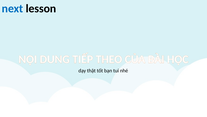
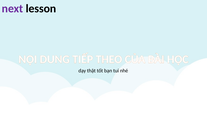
next colour: blue -> purple
